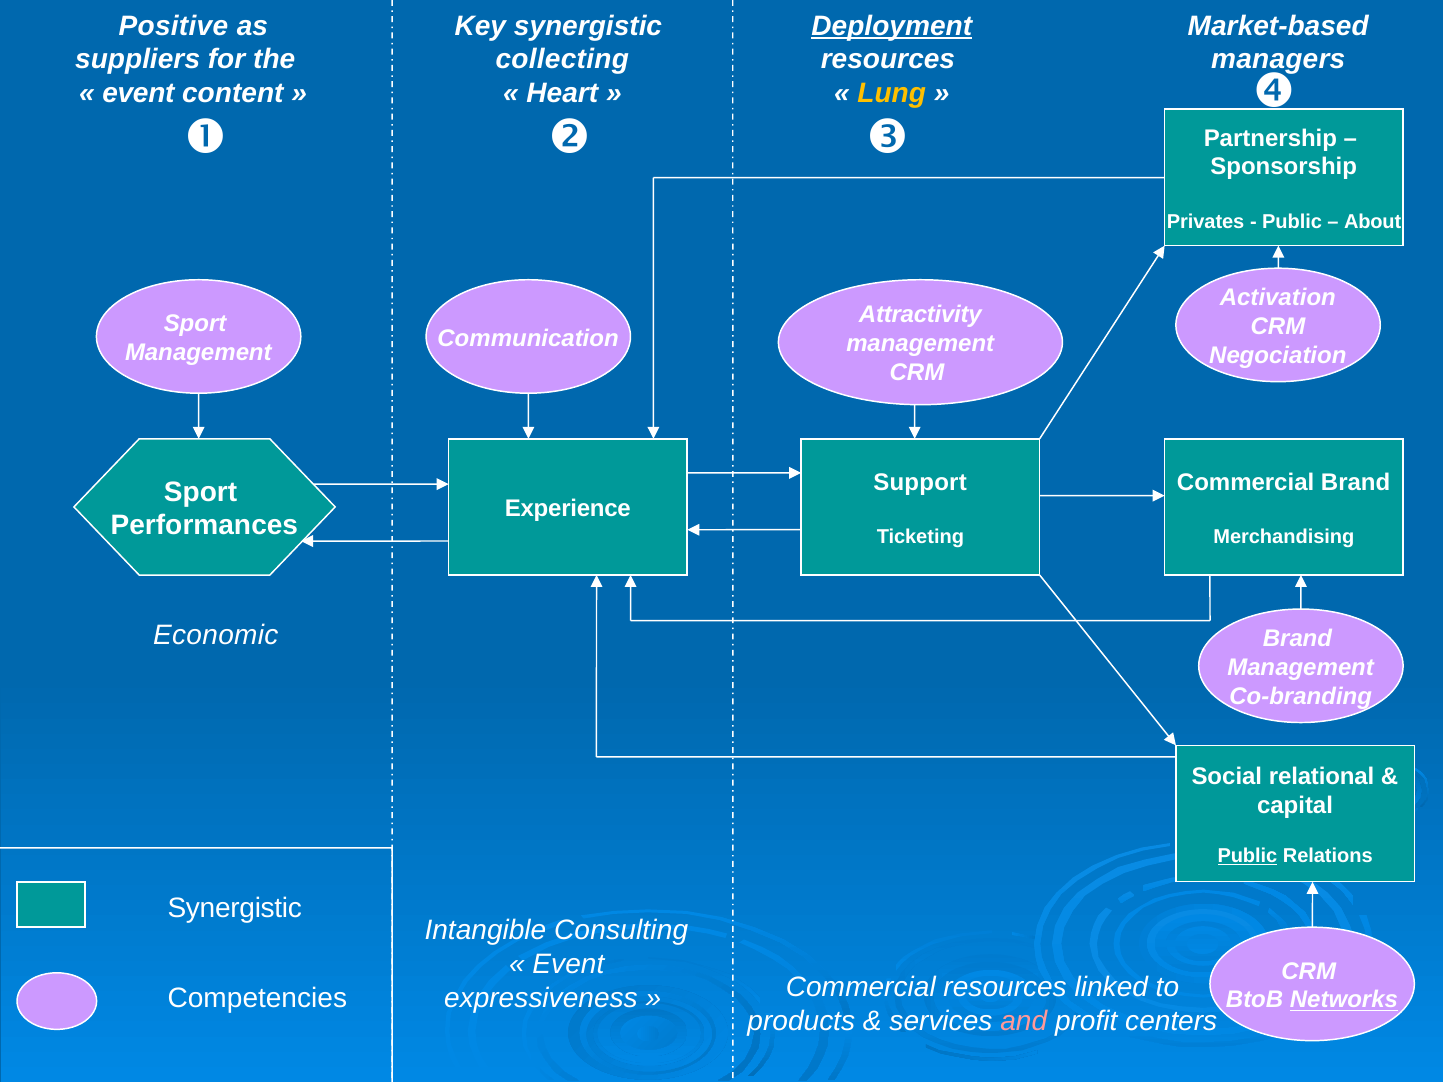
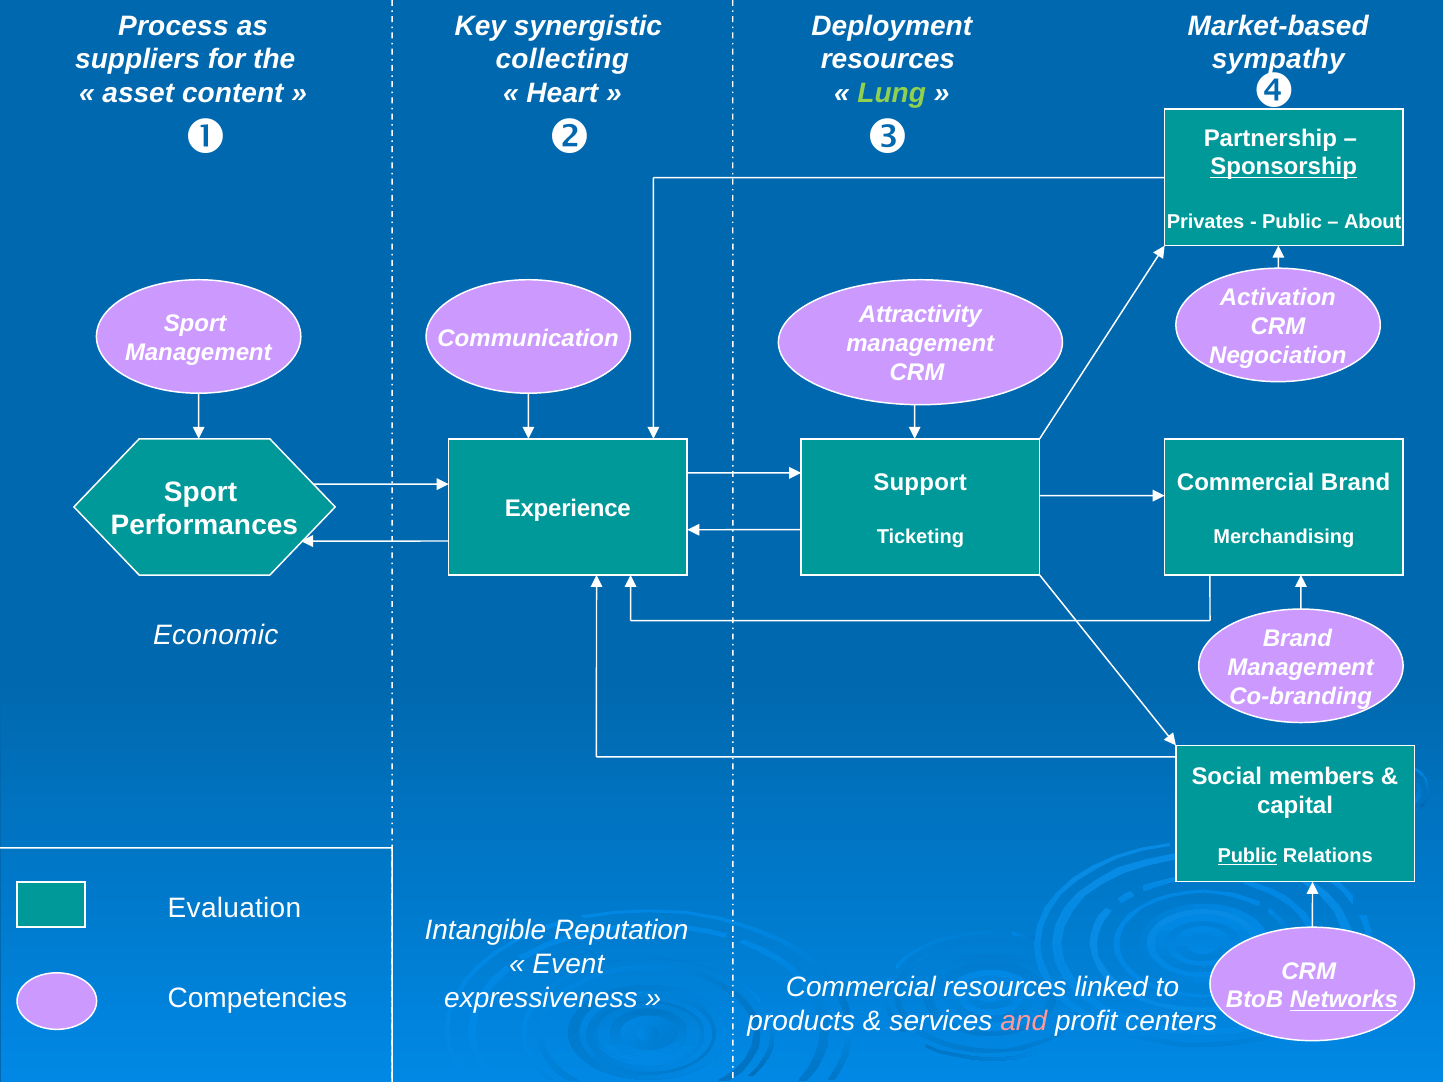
Positive: Positive -> Process
Deployment underline: present -> none
managers: managers -> sympathy
event at (138, 93): event -> asset
Lung colour: yellow -> light green
Sponsorship underline: none -> present
relational: relational -> members
Synergistic at (235, 908): Synergistic -> Evaluation
Consulting: Consulting -> Reputation
